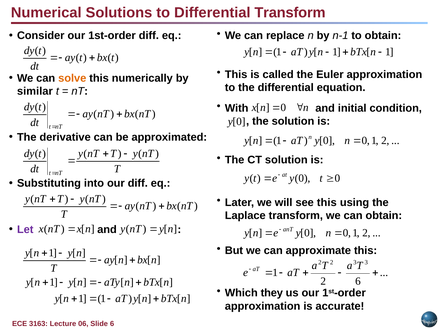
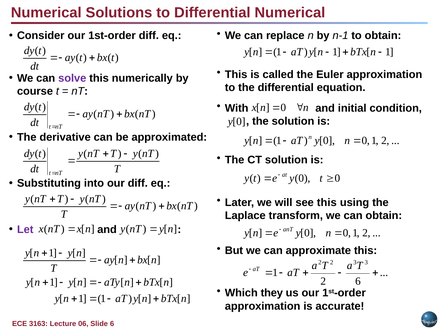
Differential Transform: Transform -> Numerical
solve colour: orange -> purple
similar: similar -> course
